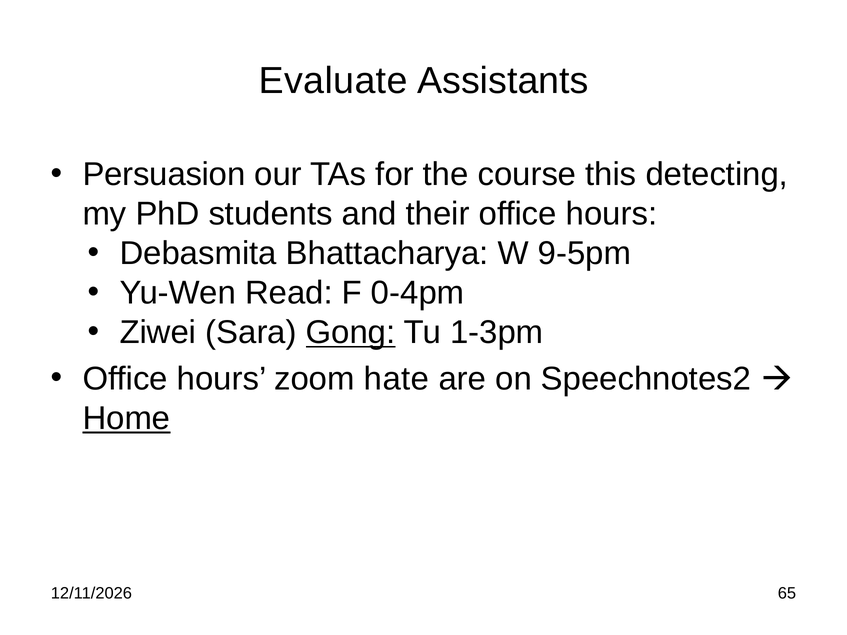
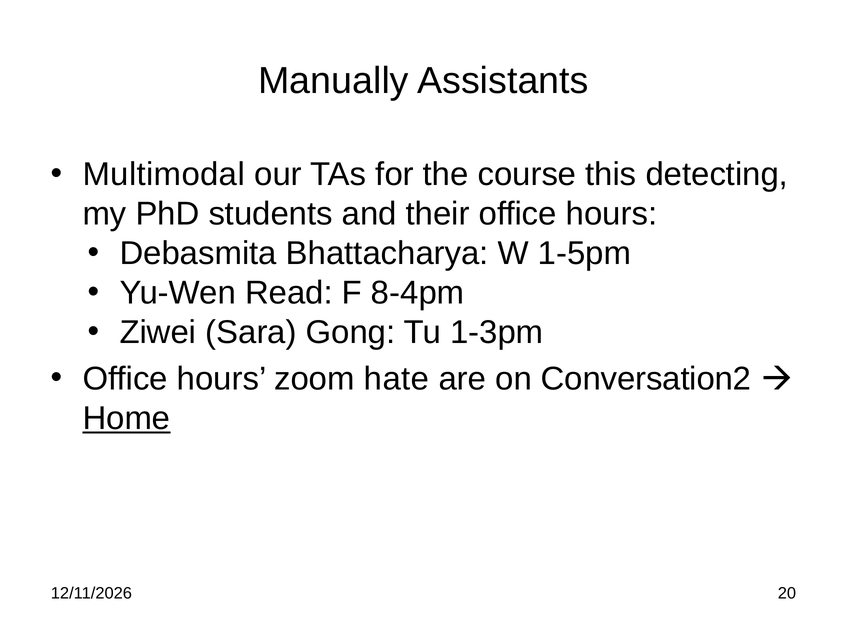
Evaluate: Evaluate -> Manually
Persuasion: Persuasion -> Multimodal
9-5pm: 9-5pm -> 1-5pm
0-4pm: 0-4pm -> 8-4pm
Gong underline: present -> none
Speechnotes2: Speechnotes2 -> Conversation2
65: 65 -> 20
